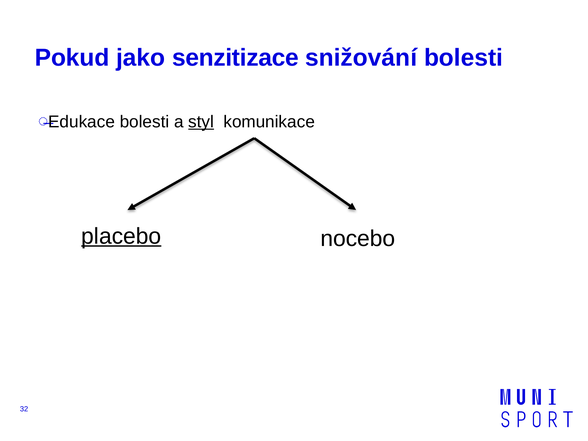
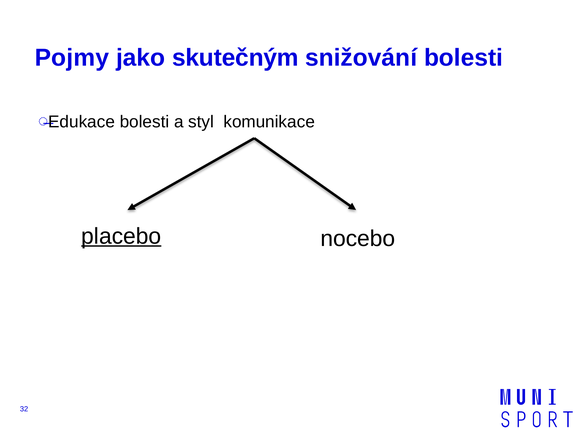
Pokud: Pokud -> Pojmy
senzitizace: senzitizace -> skutečným
styl underline: present -> none
